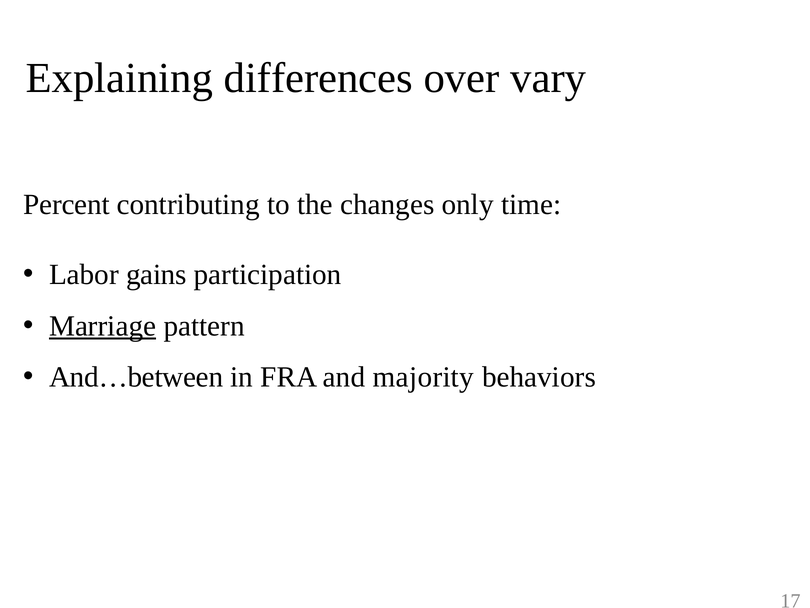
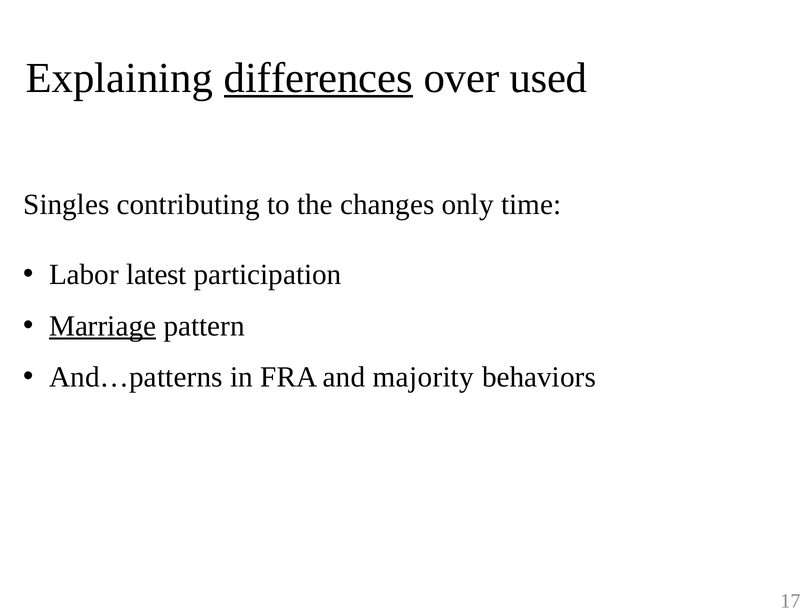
differences underline: none -> present
vary: vary -> used
Percent: Percent -> Singles
gains: gains -> latest
And…between: And…between -> And…patterns
